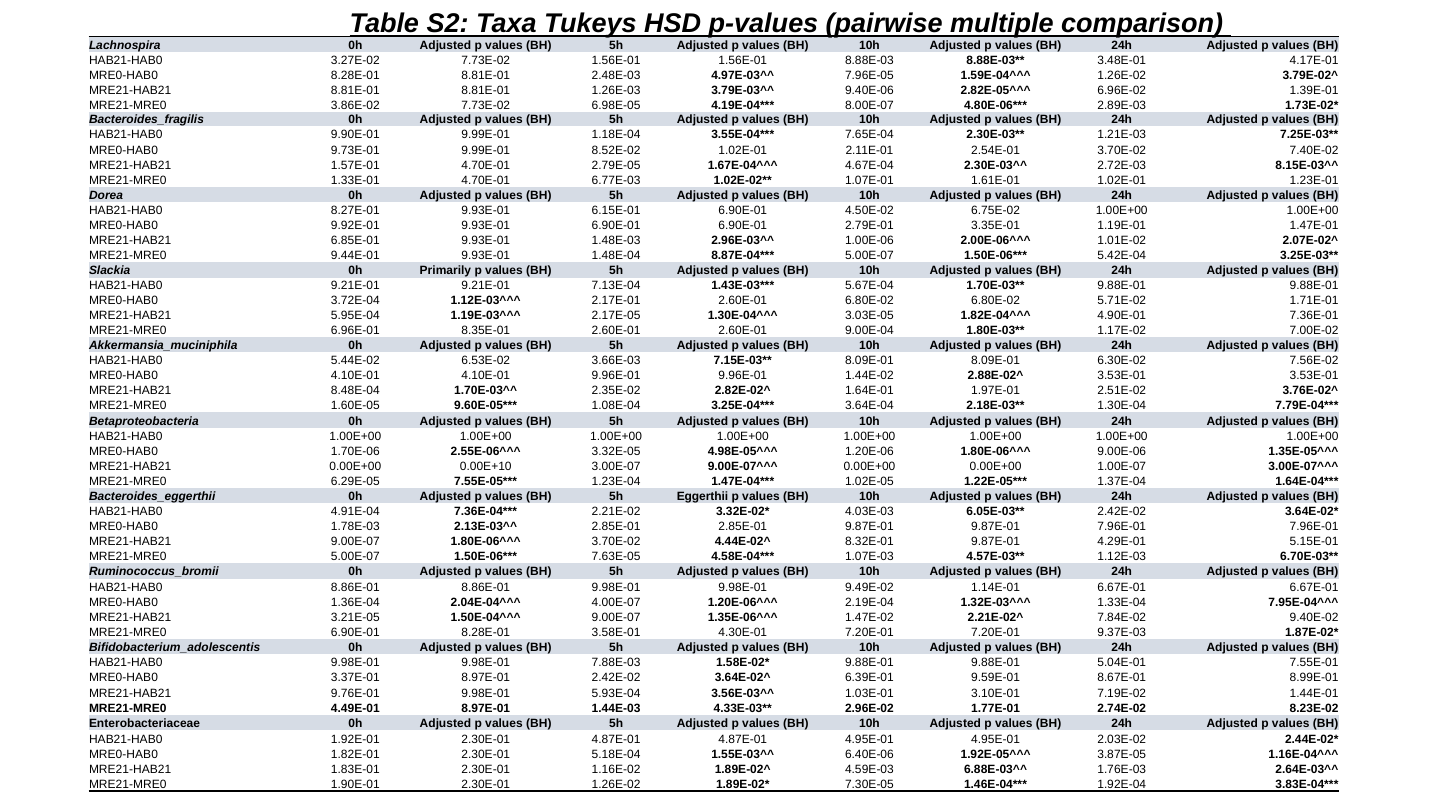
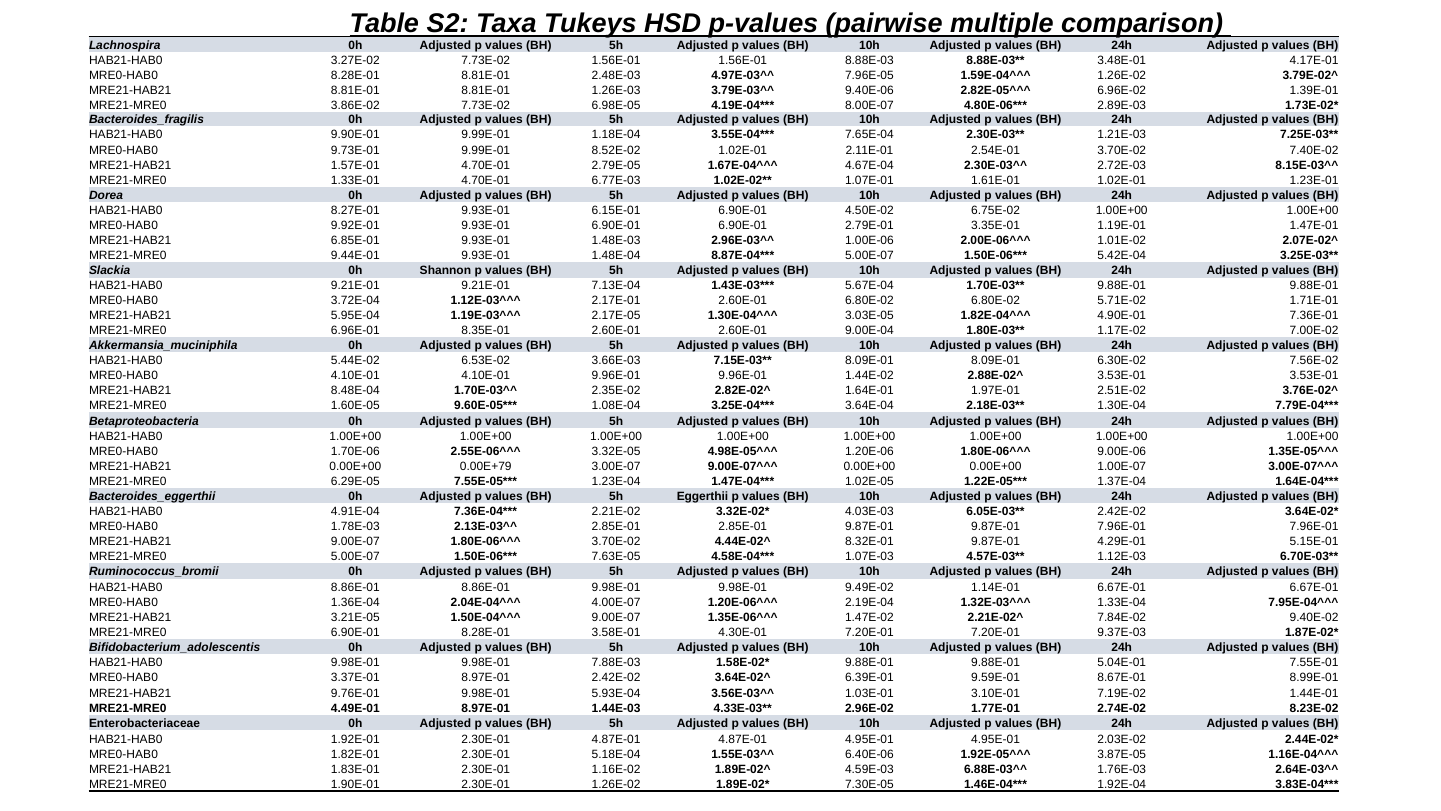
Primarily: Primarily -> Shannon
0.00E+10: 0.00E+10 -> 0.00E+79
